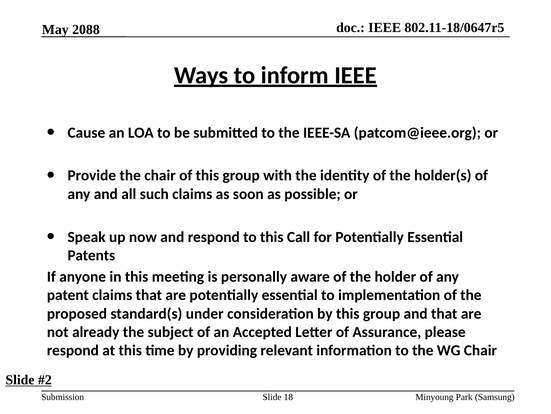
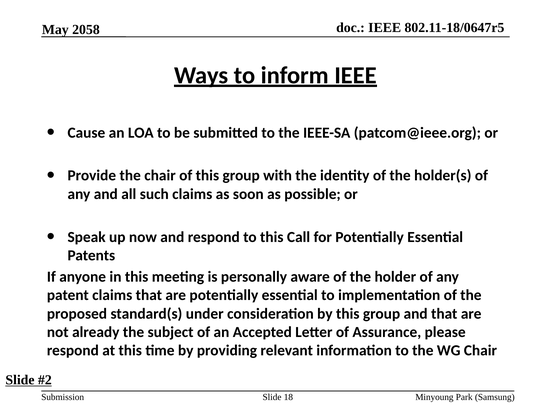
2088: 2088 -> 2058
